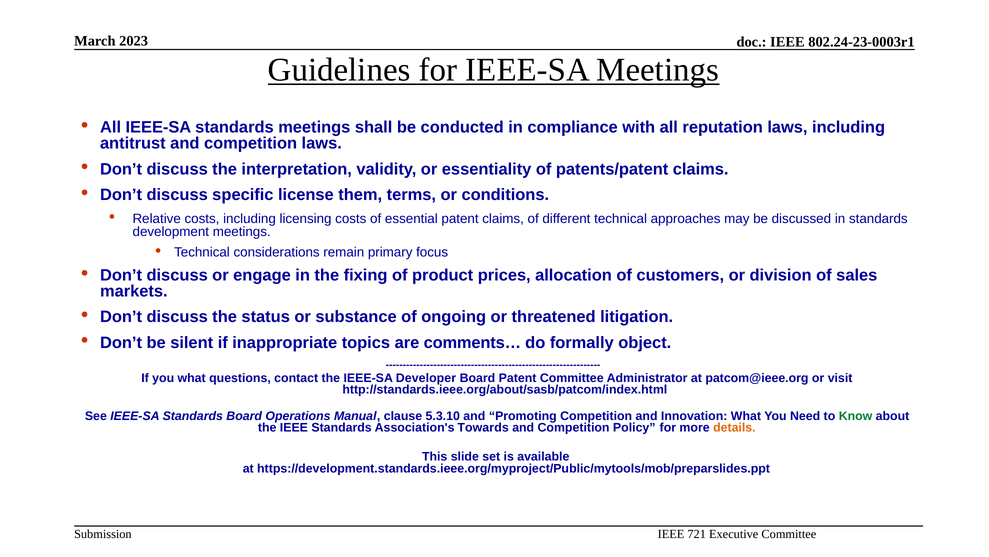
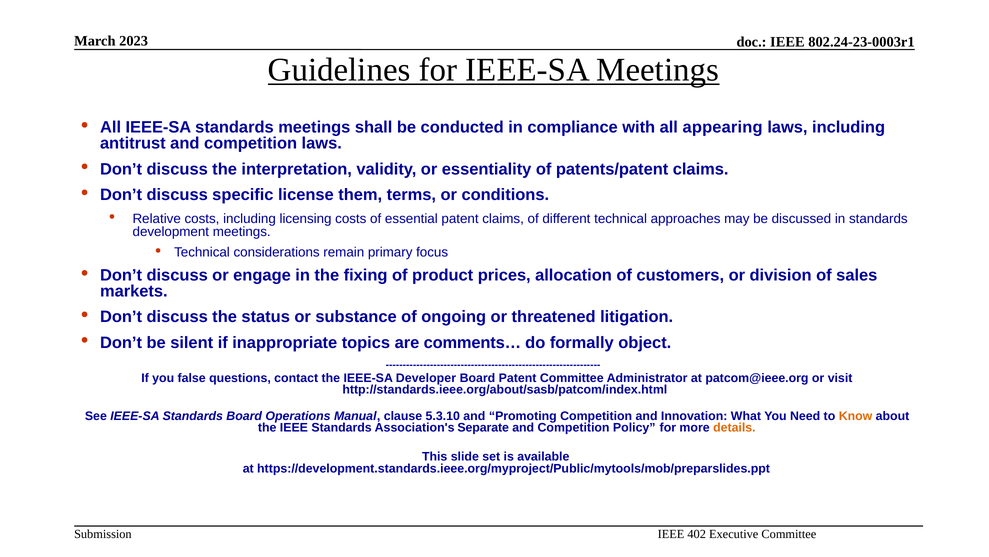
reputation: reputation -> appearing
you what: what -> false
Know colour: green -> orange
Towards: Towards -> Separate
721: 721 -> 402
